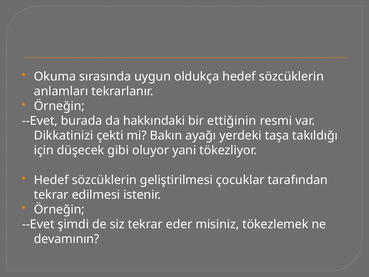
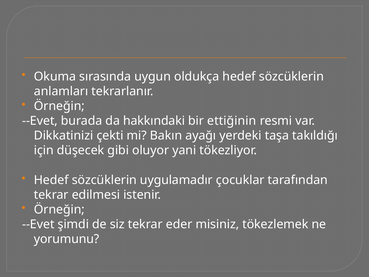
geliştirilmesi: geliştirilmesi -> uygulamadır
devamının: devamının -> yorumunu
